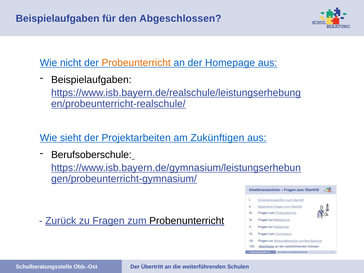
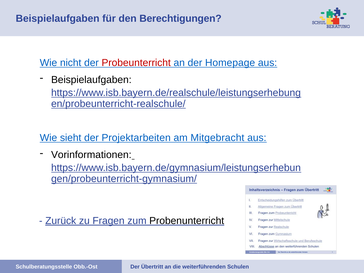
Abgeschlossen: Abgeschlossen -> Berechtigungen
Probeunterricht colour: orange -> red
Zukünftigen: Zukünftigen -> Mitgebracht
Berufsoberschule: Berufsoberschule -> Vorinformationen
